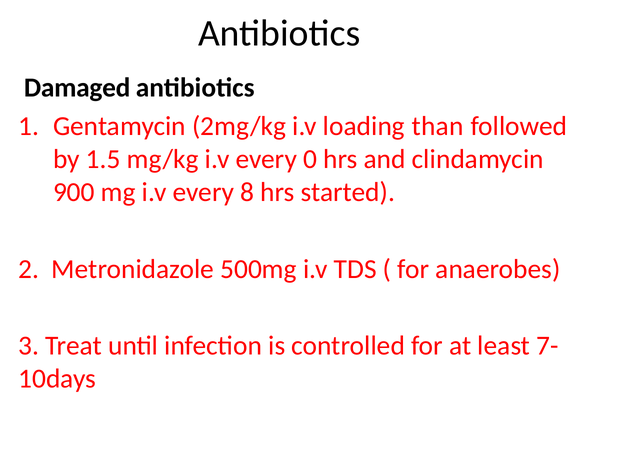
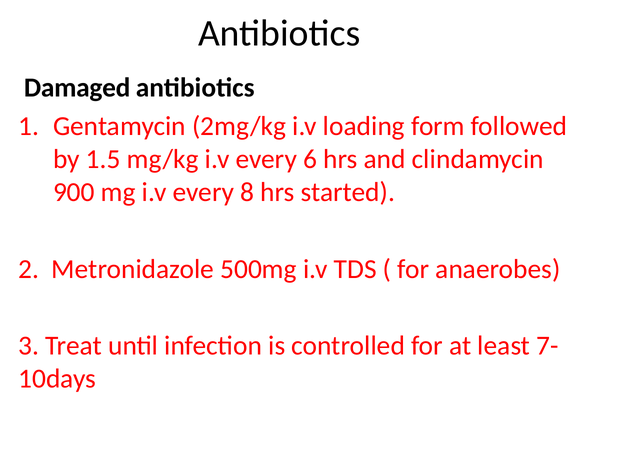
than: than -> form
0: 0 -> 6
